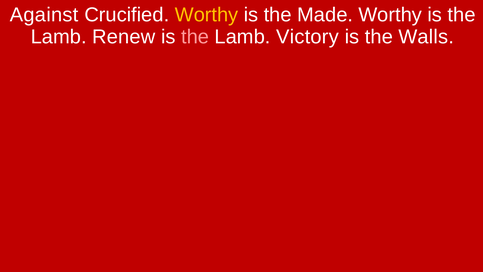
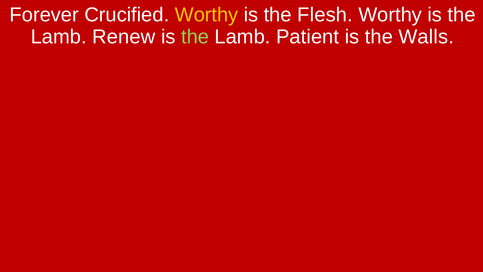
Against: Against -> Forever
Made: Made -> Flesh
the at (195, 37) colour: pink -> light green
Victory: Victory -> Patient
